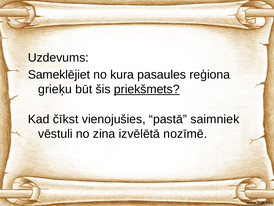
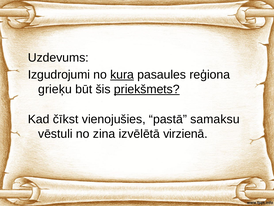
Sameklējiet: Sameklējiet -> Izgudrojumi
kura underline: none -> present
saimniek: saimniek -> samaksu
nozīmē: nozīmē -> virzienā
